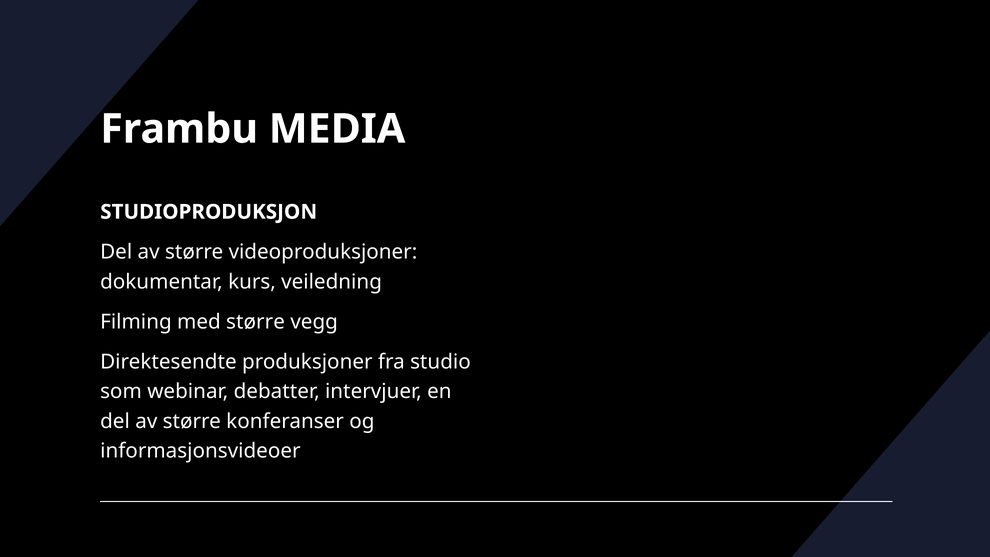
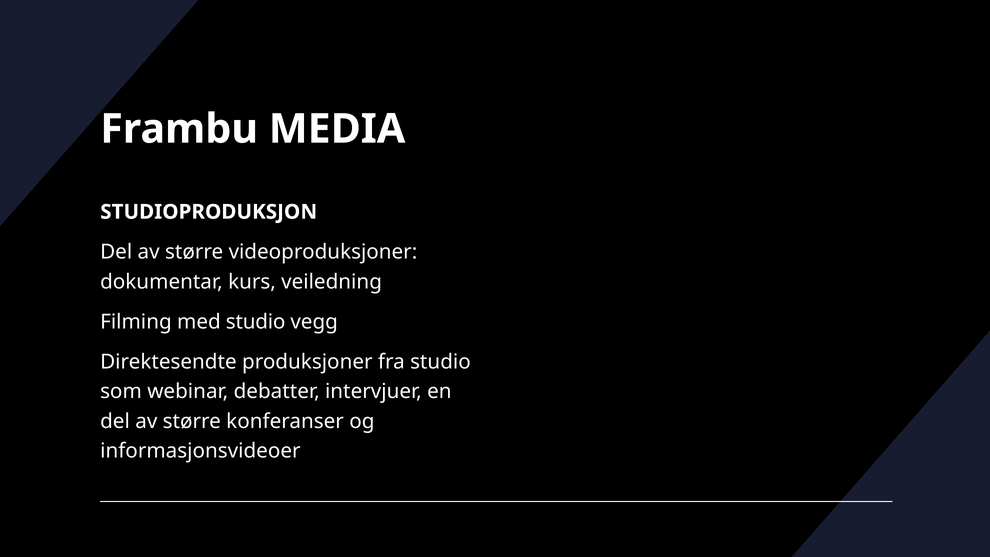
med større: større -> studio
